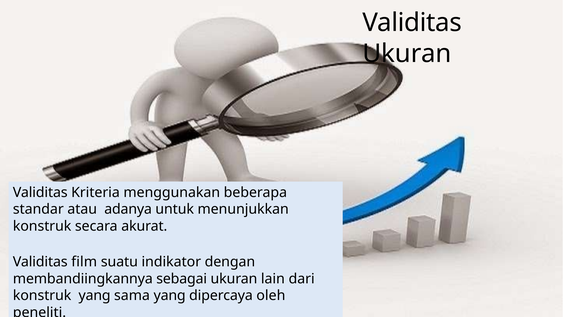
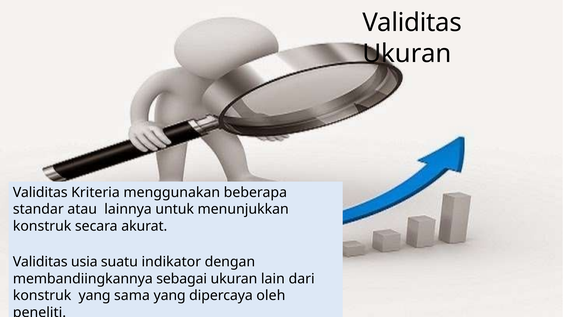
adanya: adanya -> lainnya
film: film -> usia
